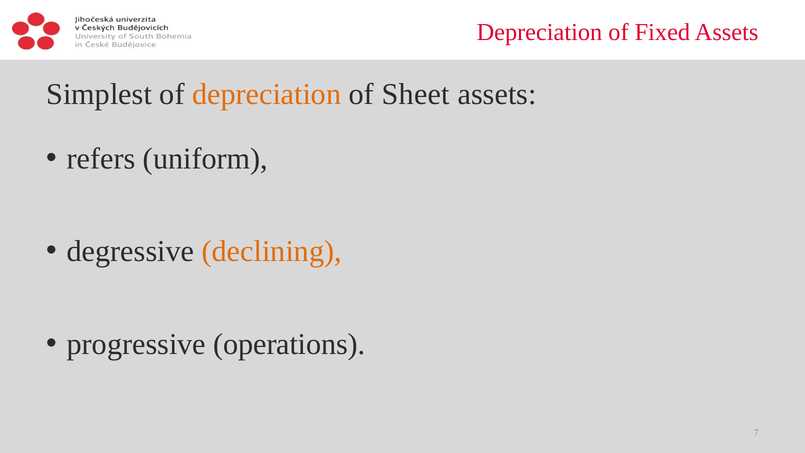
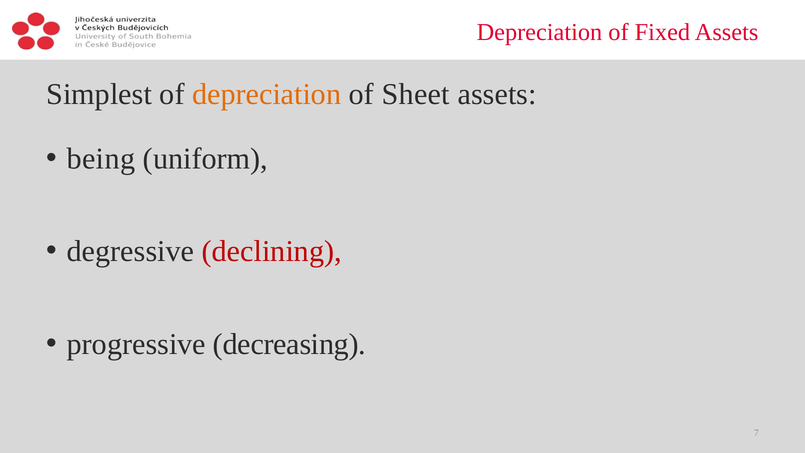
refers: refers -> being
declining colour: orange -> red
operations: operations -> decreasing
